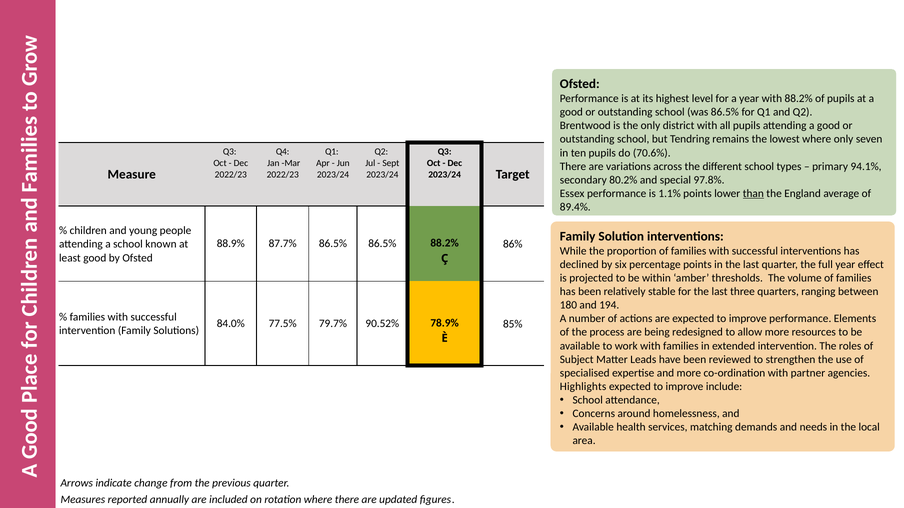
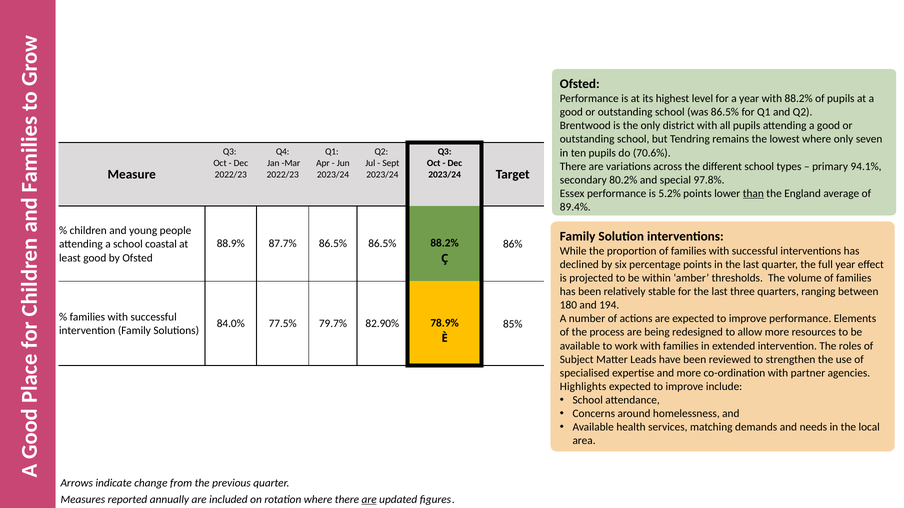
1.1%: 1.1% -> 5.2%
known: known -> coastal
90.52%: 90.52% -> 82.90%
are at (369, 500) underline: none -> present
